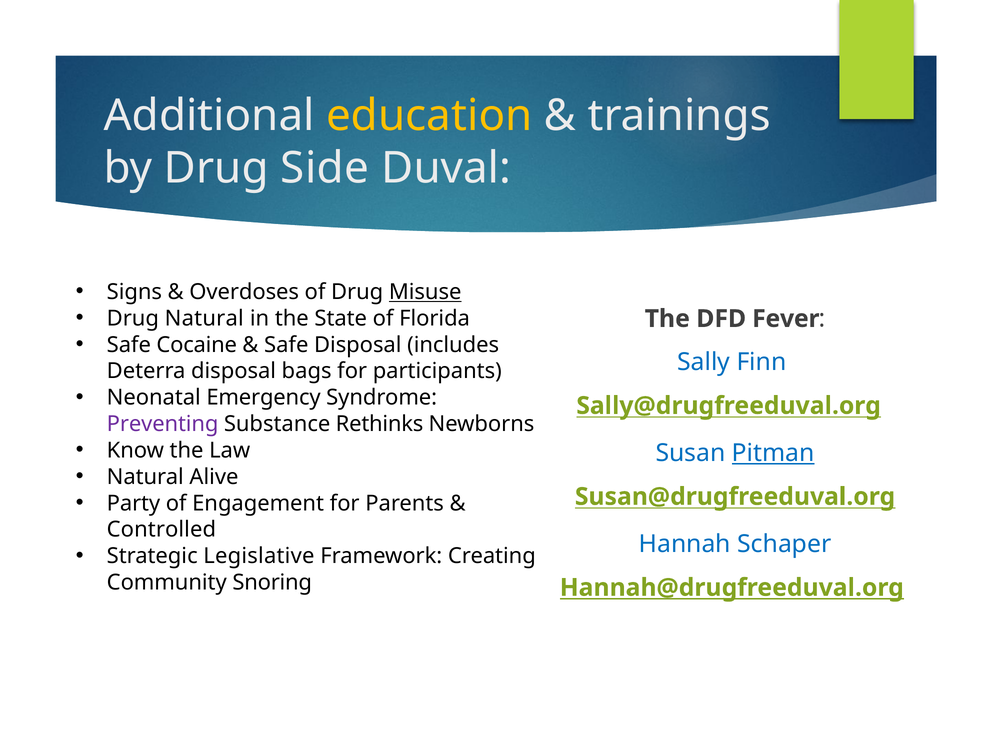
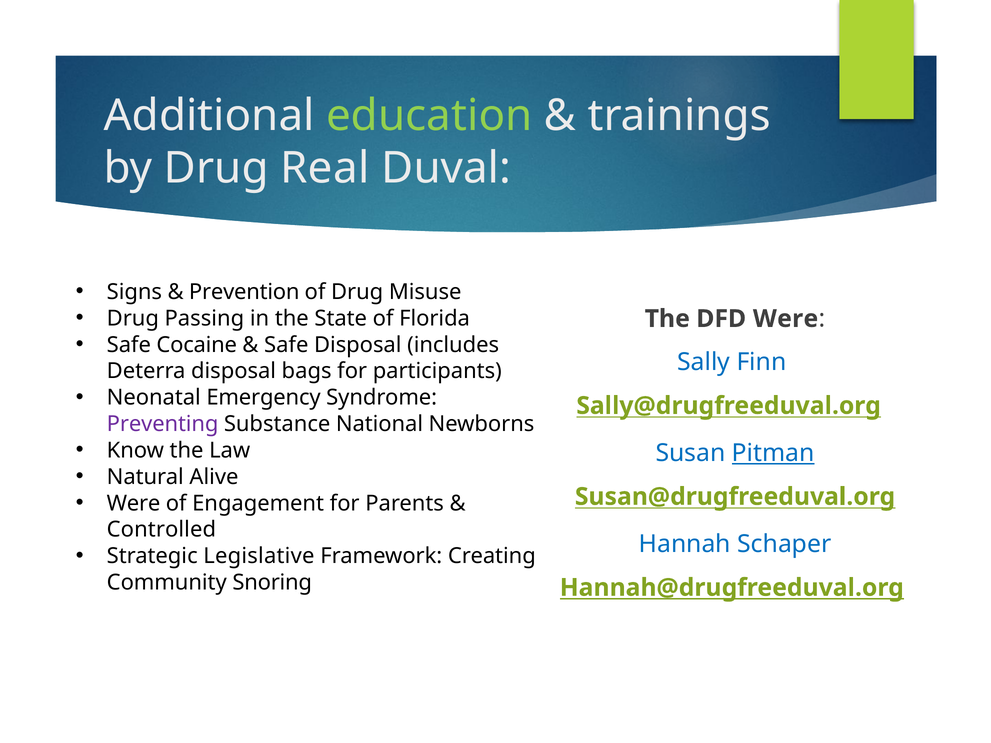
education colour: yellow -> light green
Side: Side -> Real
Overdoses: Overdoses -> Prevention
Misuse underline: present -> none
Drug Natural: Natural -> Passing
DFD Fever: Fever -> Were
Rethinks: Rethinks -> National
Party at (133, 503): Party -> Were
